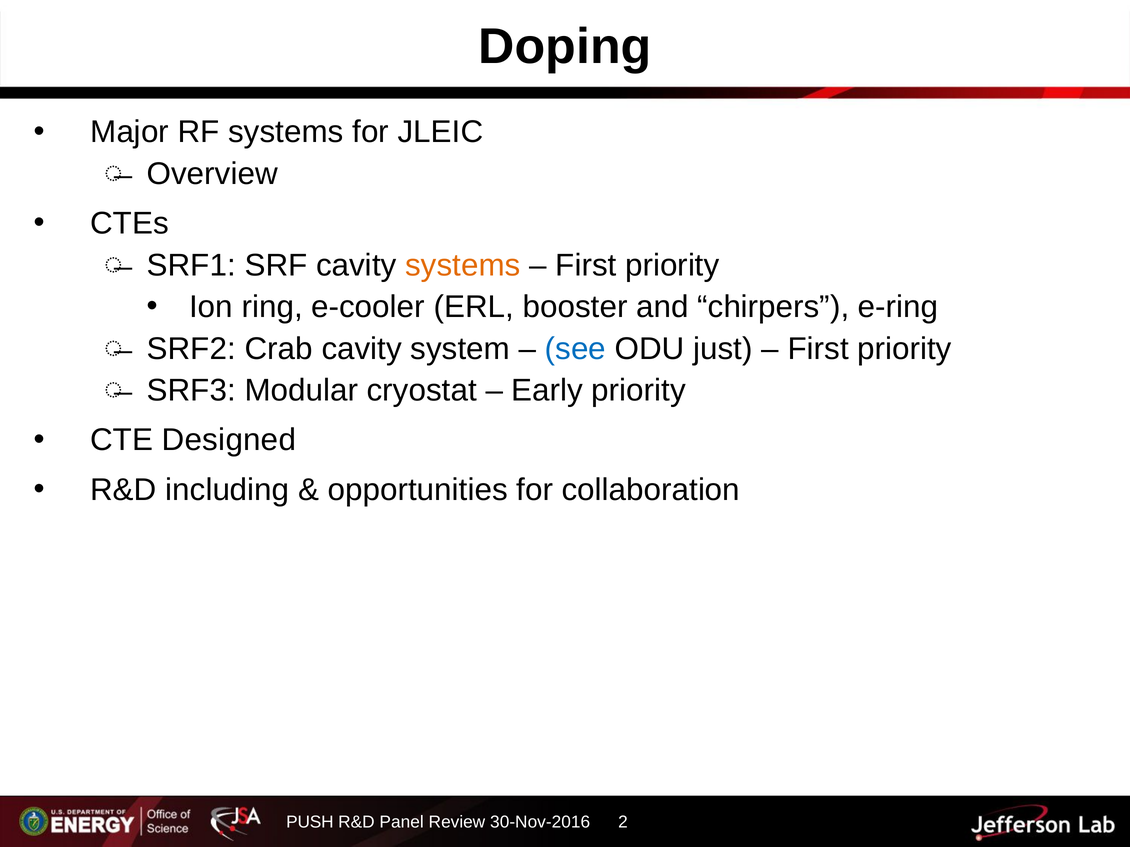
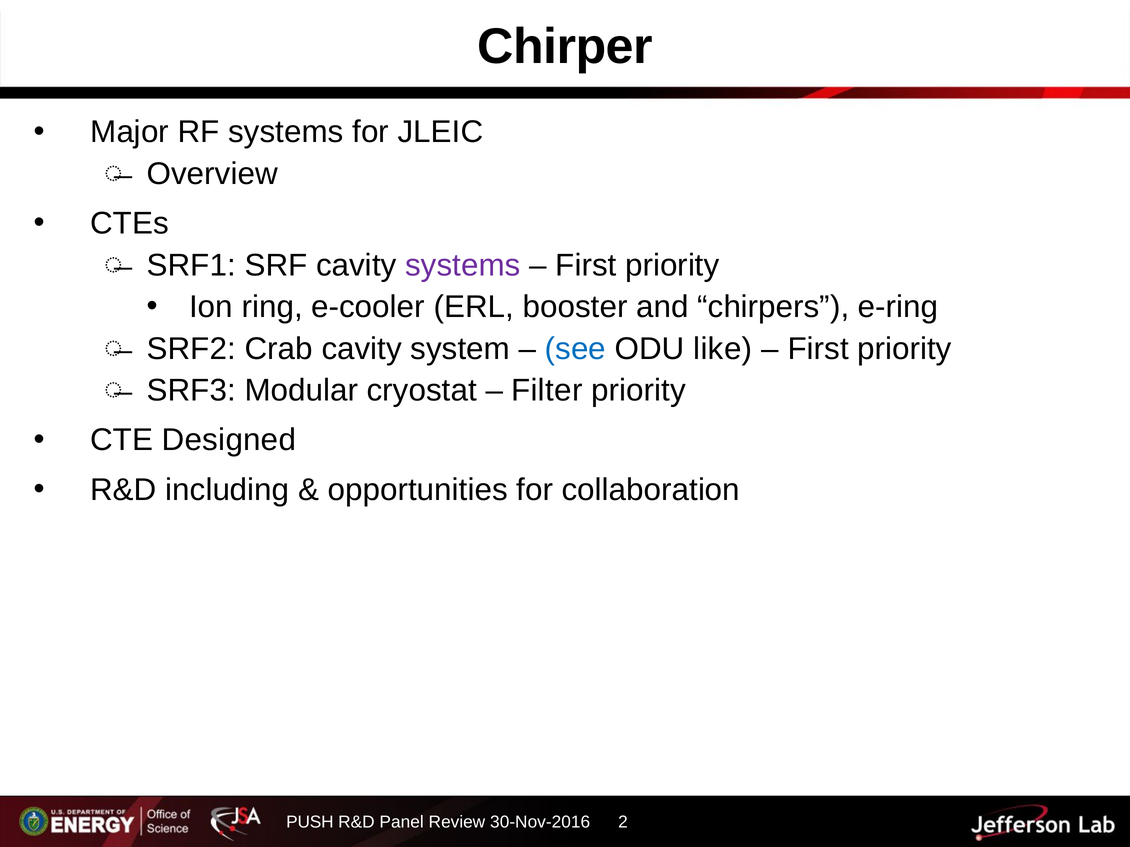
Doping: Doping -> Chirper
systems at (463, 265) colour: orange -> purple
just: just -> like
Early: Early -> Filter
